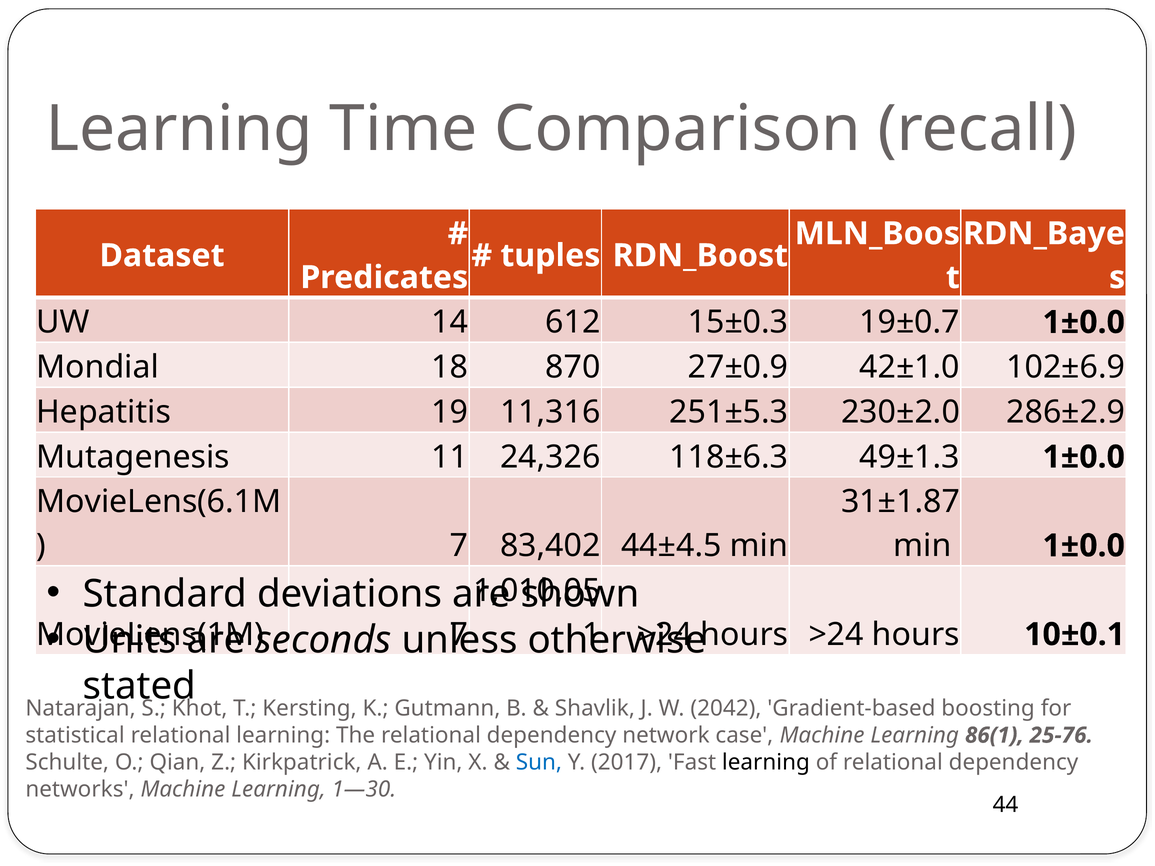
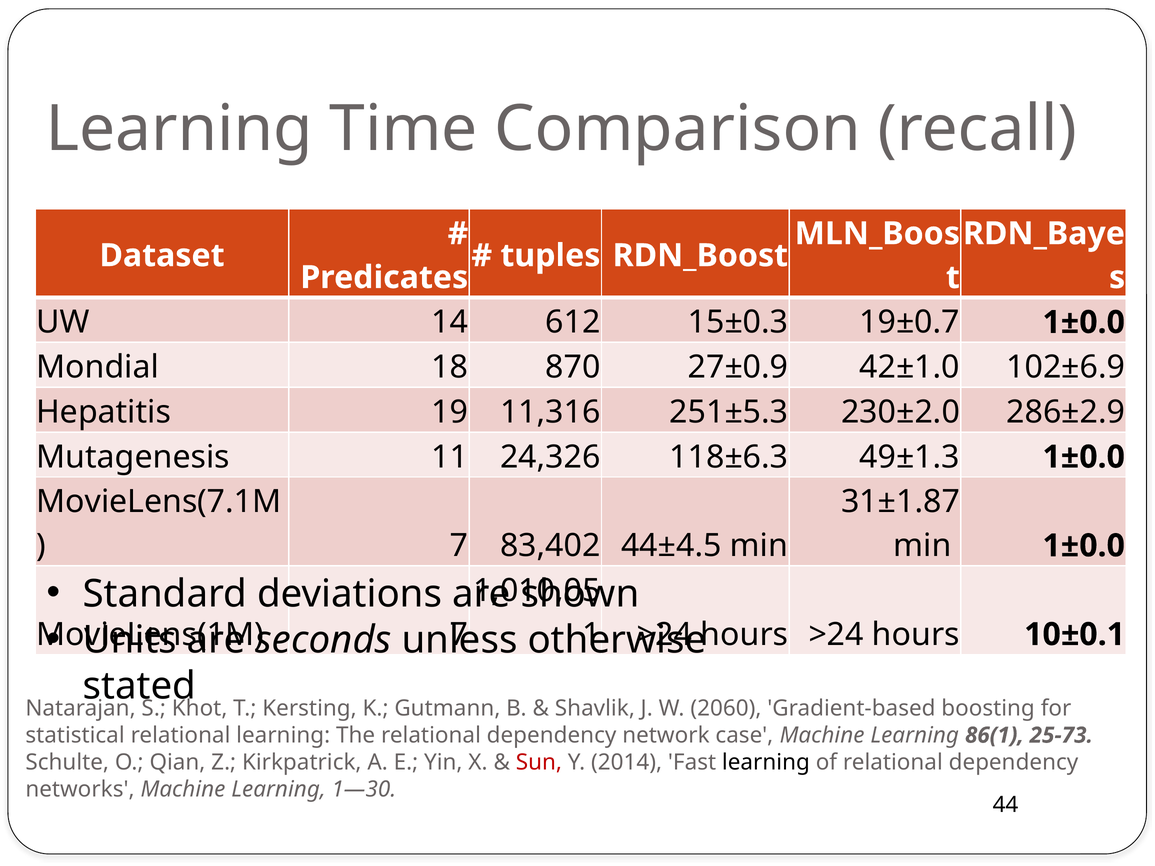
MovieLens(6.1M: MovieLens(6.1M -> MovieLens(7.1M
2042: 2042 -> 2060
25-76: 25-76 -> 25-73
Sun colour: blue -> red
2017: 2017 -> 2014
